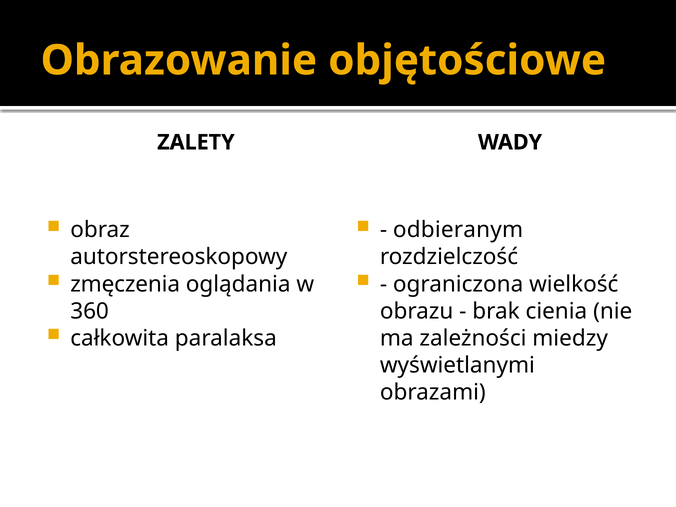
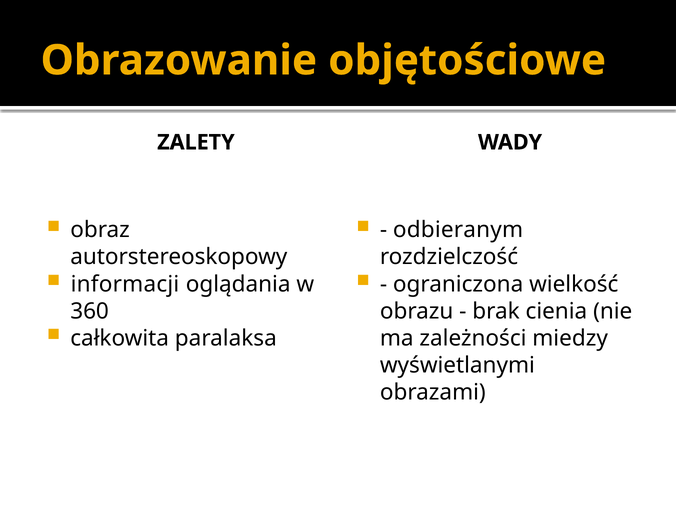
zmęczenia: zmęczenia -> informacji
